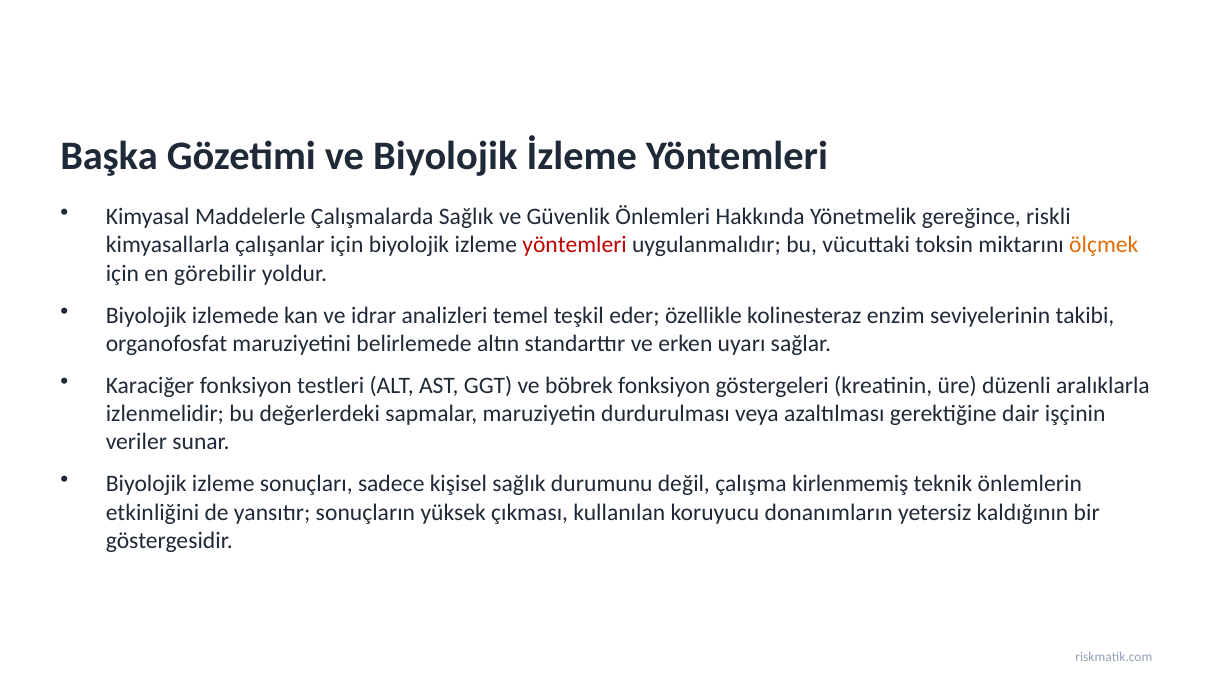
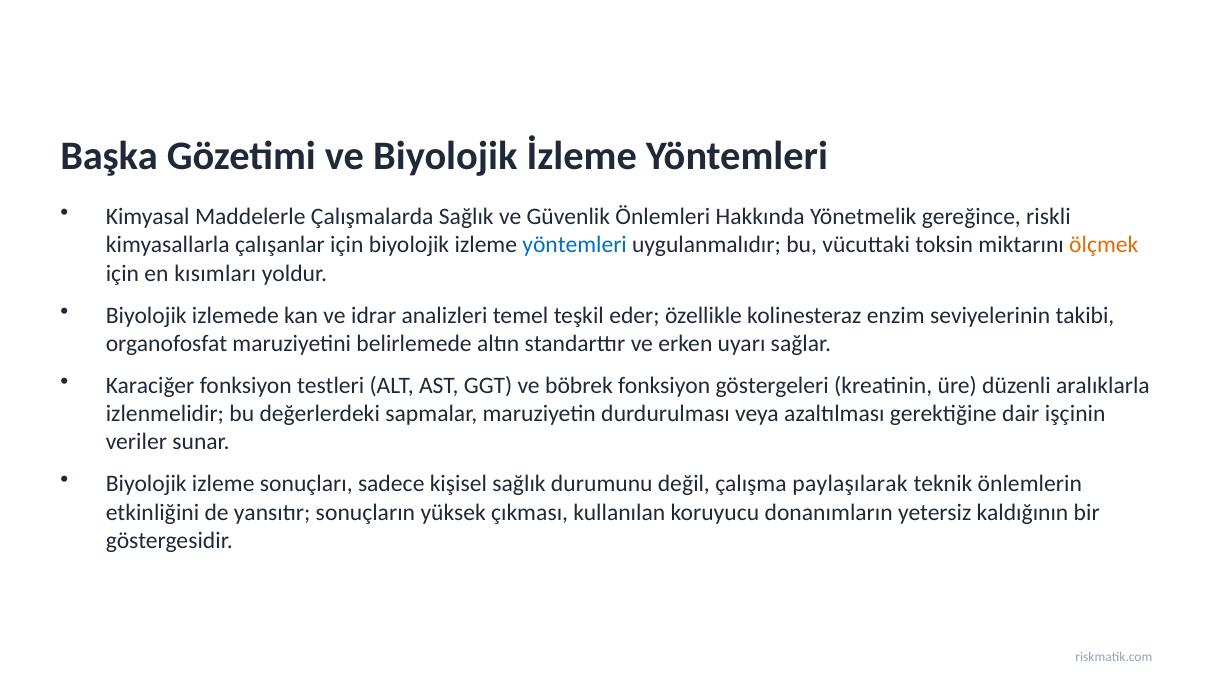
yöntemleri at (575, 245) colour: red -> blue
görebilir: görebilir -> kısımları
kirlenmemiş: kirlenmemiş -> paylaşılarak
